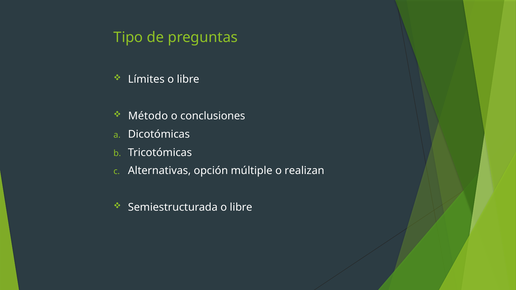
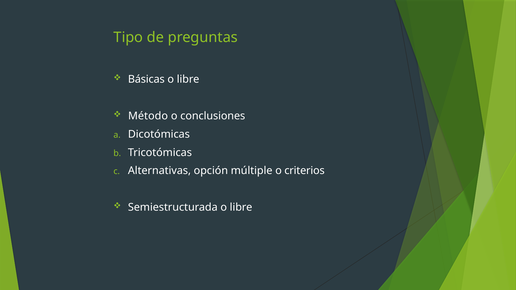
Límites: Límites -> Básicas
realizan: realizan -> criterios
